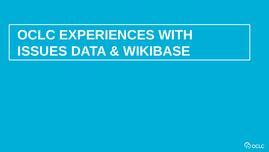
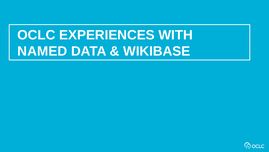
ISSUES: ISSUES -> NAMED
